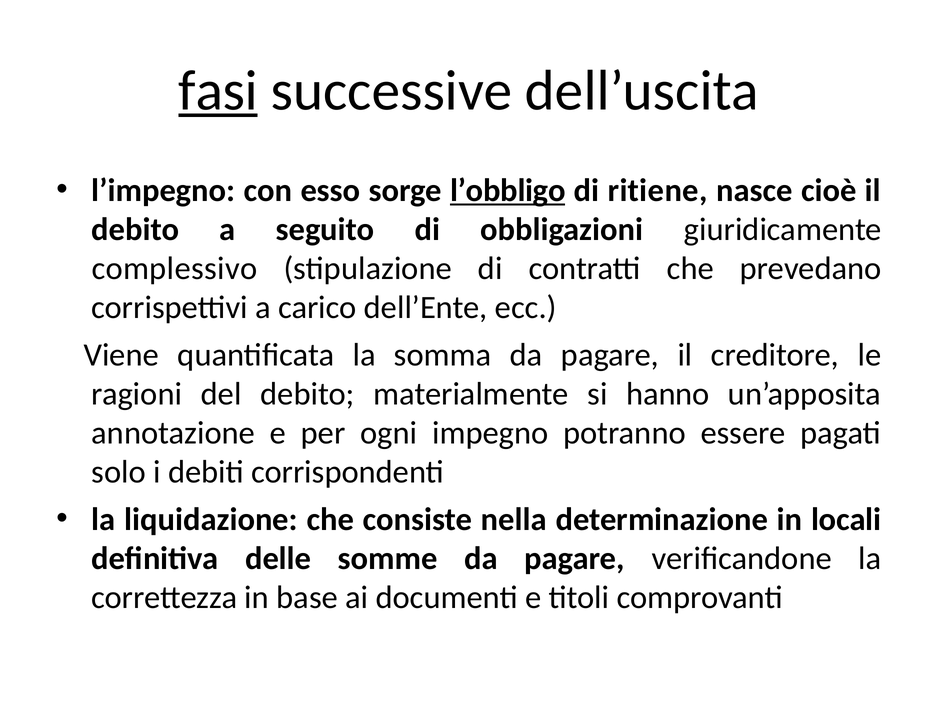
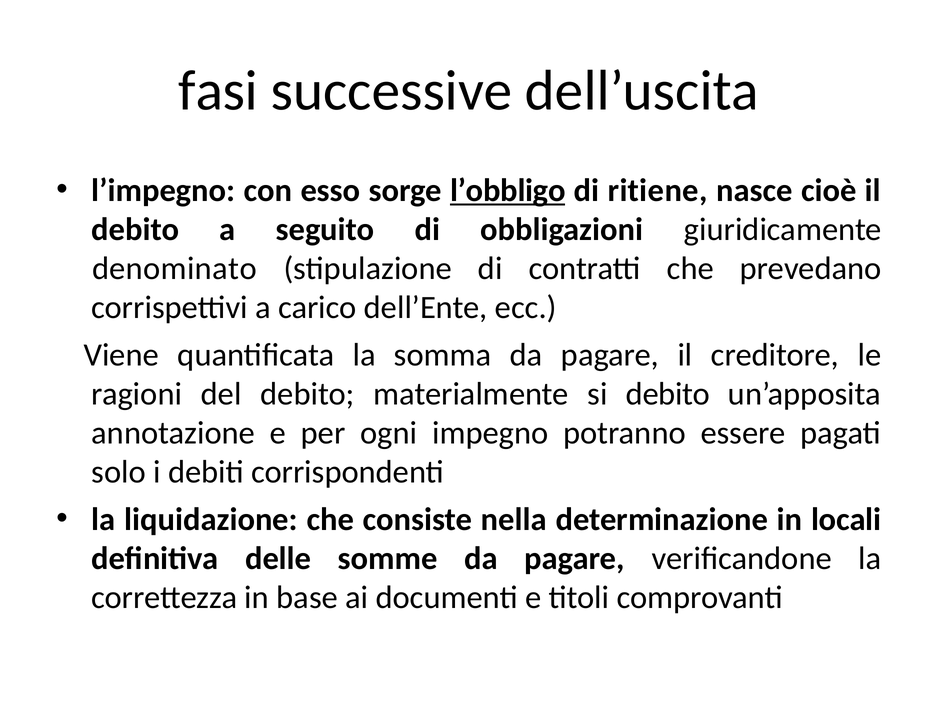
fasi underline: present -> none
complessivo: complessivo -> denominato
si hanno: hanno -> debito
